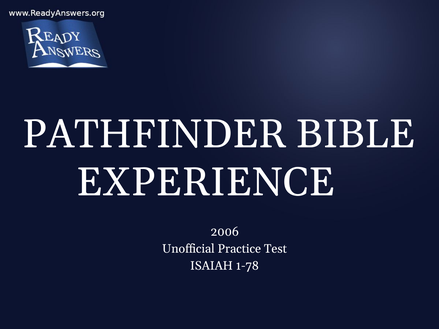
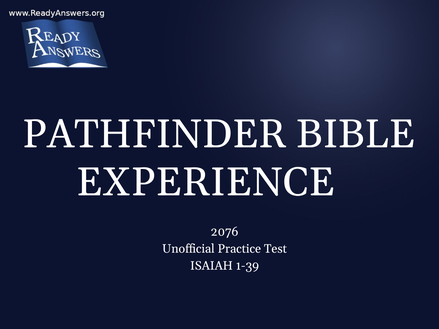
2006: 2006 -> 2076
1-78: 1-78 -> 1-39
